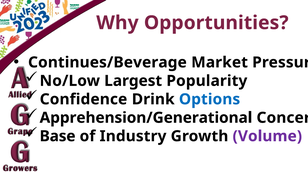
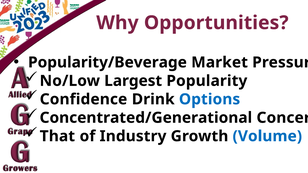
Continues/Beverage: Continues/Beverage -> Popularity/Beverage
Apprehension/Generational: Apprehension/Generational -> Concentrated/Generational
Base: Base -> That
Volume colour: purple -> blue
